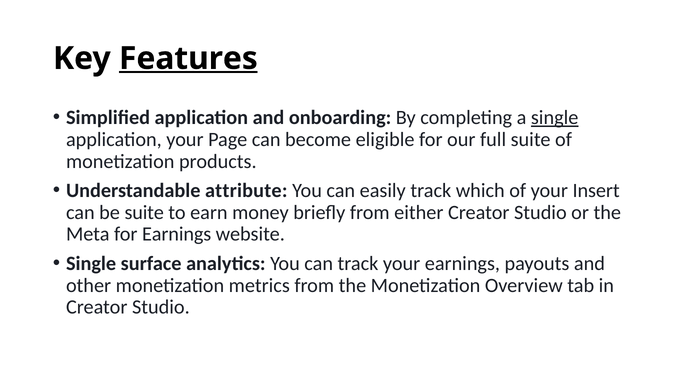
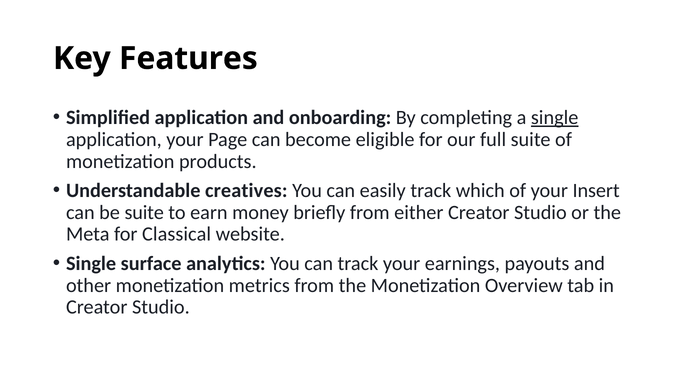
Features underline: present -> none
attribute: attribute -> creatives
for Earnings: Earnings -> Classical
